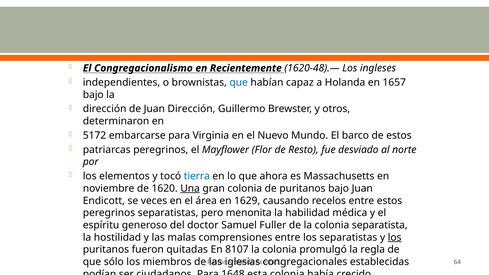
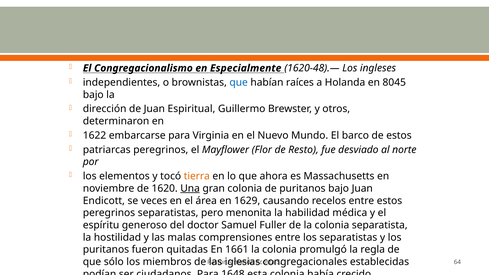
Recientemente: Recientemente -> Especialmente
capaz: capaz -> raíces
1657: 1657 -> 8045
Juan Dirección: Dirección -> Espiritual
5172: 5172 -> 1622
tierra colour: blue -> orange
los at (395, 237) underline: present -> none
8107: 8107 -> 1661
